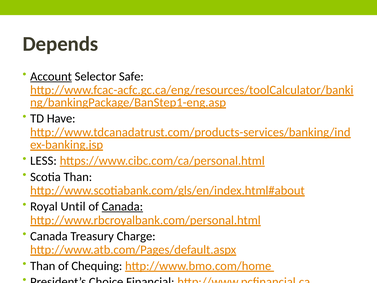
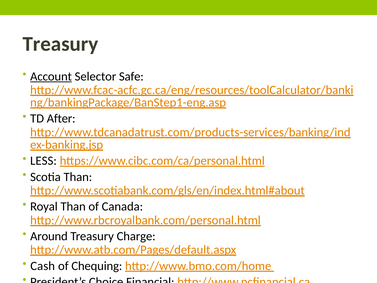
Depends at (60, 44): Depends -> Treasury
Have: Have -> After
Royal Until: Until -> Than
Canada at (122, 206) underline: present -> none
Canada at (49, 236): Canada -> Around
Than at (43, 266): Than -> Cash
